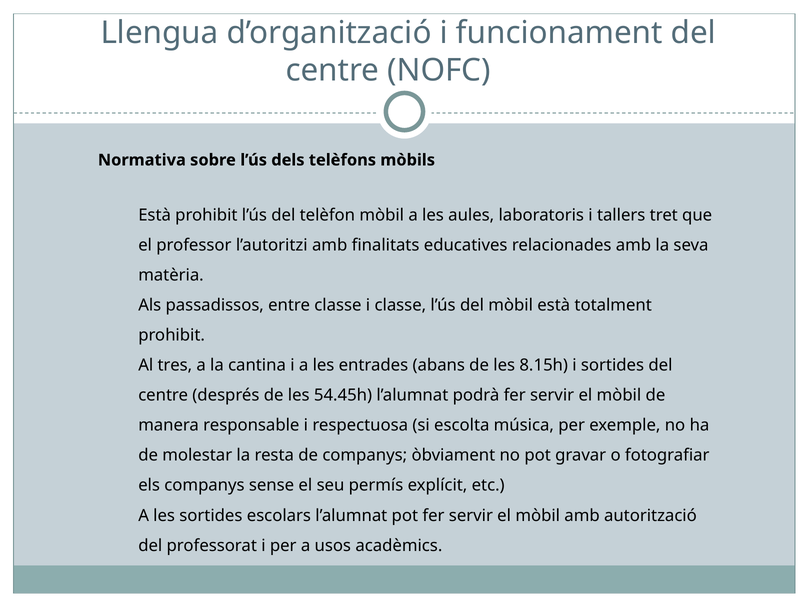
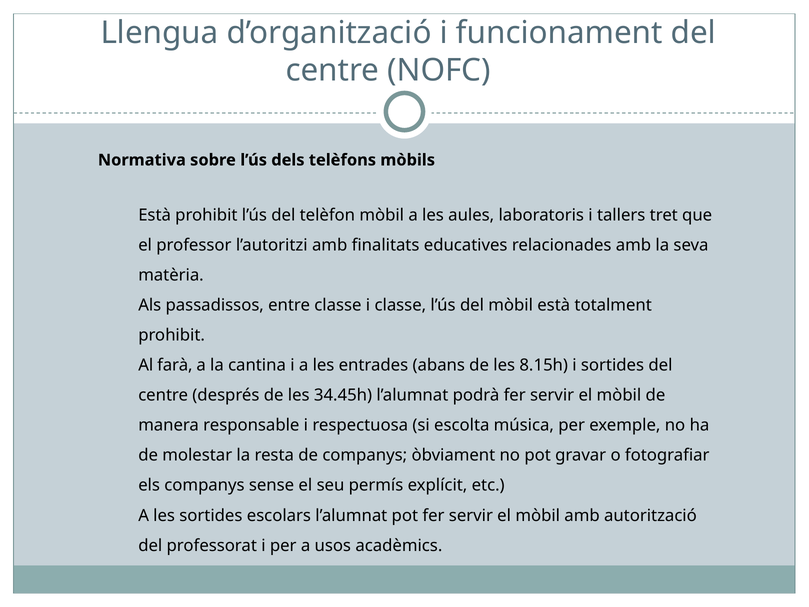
tres: tres -> farà
54.45h: 54.45h -> 34.45h
